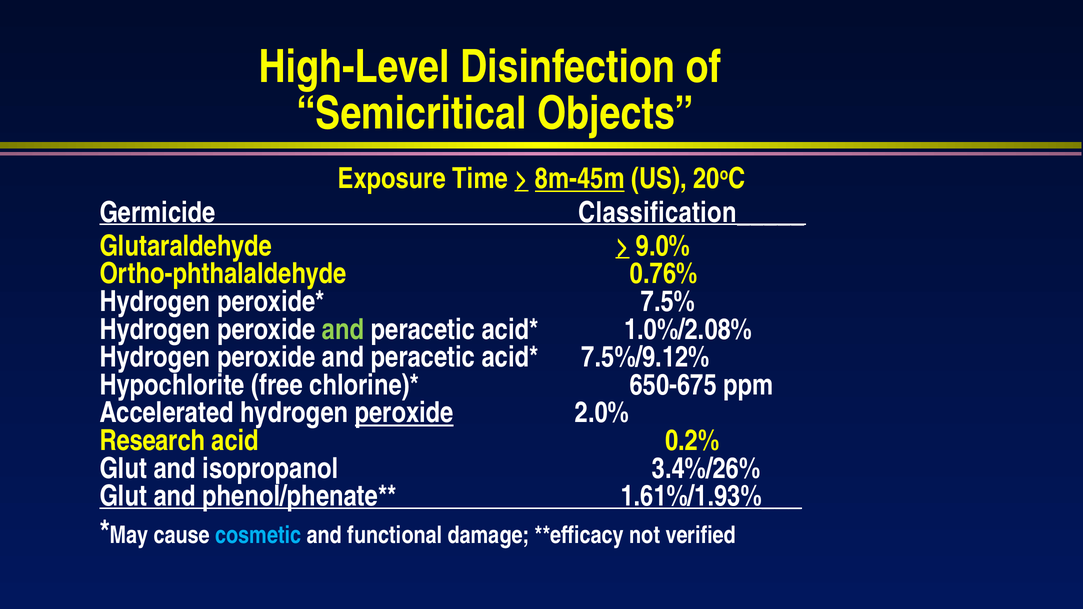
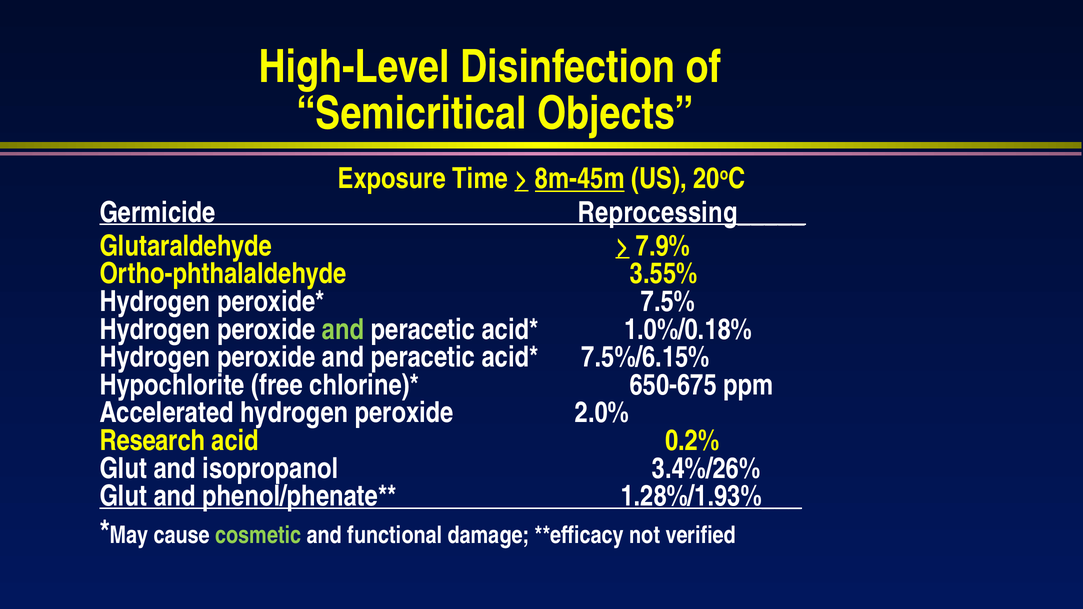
Classification_____: Classification_____ -> Reprocessing_____
9.0%: 9.0% -> 7.9%
0.76%: 0.76% -> 3.55%
1.0%/2.08%: 1.0%/2.08% -> 1.0%/0.18%
7.5%/9.12%: 7.5%/9.12% -> 7.5%/6.15%
peroxide at (404, 413) underline: present -> none
1.61%/1.93%___: 1.61%/1.93%___ -> 1.28%/1.93%___
cosmetic colour: light blue -> light green
